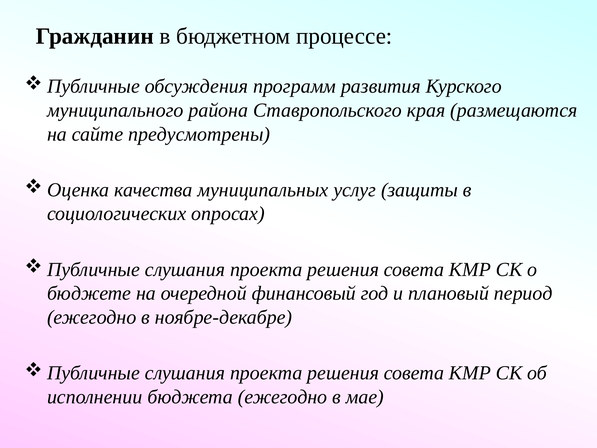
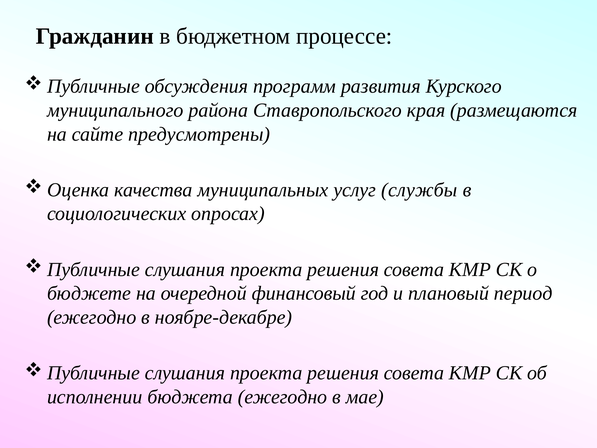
защиты: защиты -> службы
